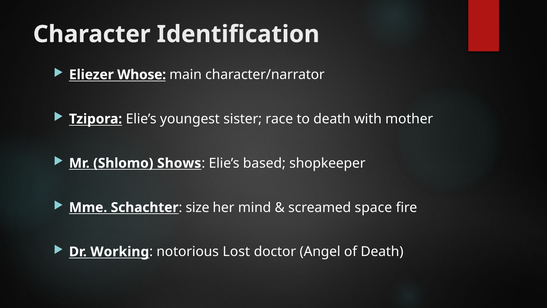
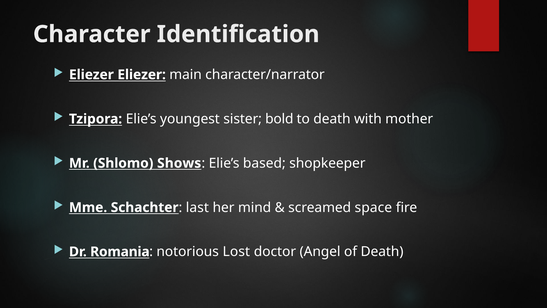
Eliezer Whose: Whose -> Eliezer
race: race -> bold
size: size -> last
Working: Working -> Romania
